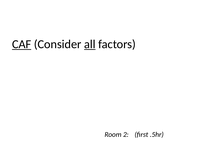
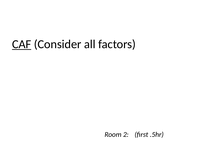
all underline: present -> none
